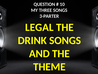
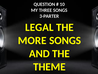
DRINK: DRINK -> MORE
